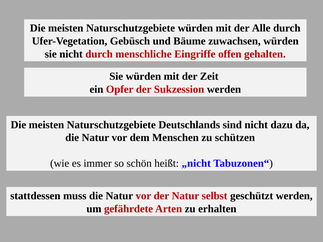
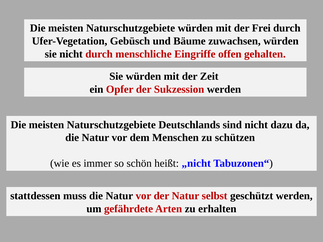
Alle: Alle -> Frei
